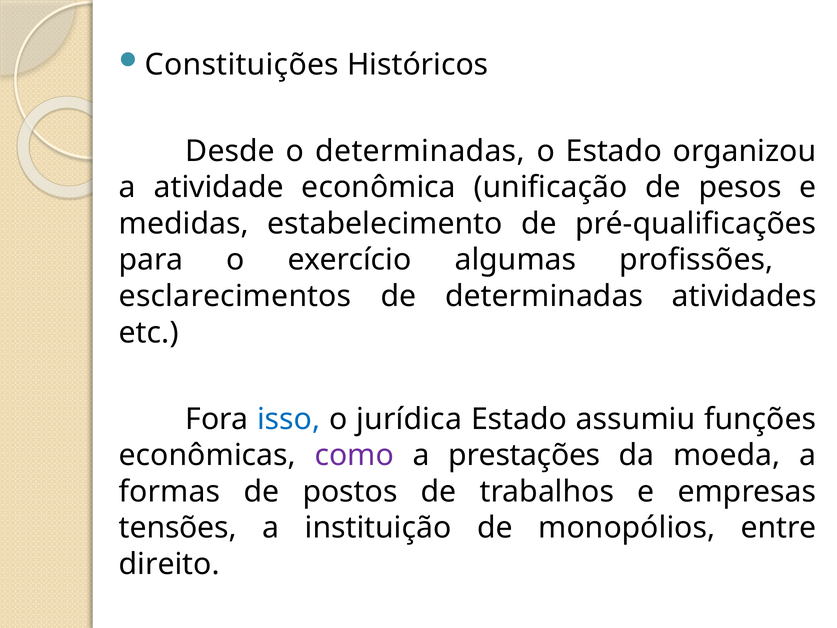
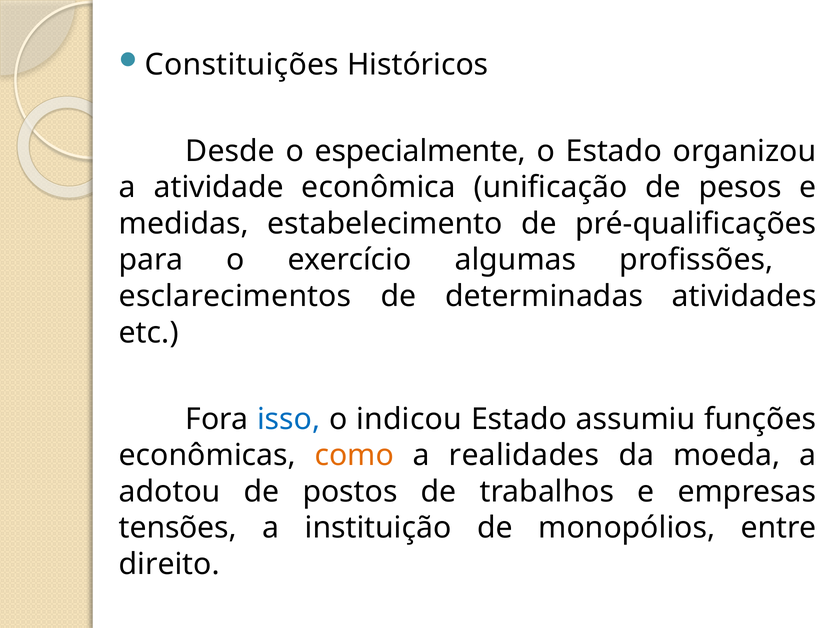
o determinadas: determinadas -> especialmente
jurídica: jurídica -> indicou
como colour: purple -> orange
prestações: prestações -> realidades
formas: formas -> adotou
